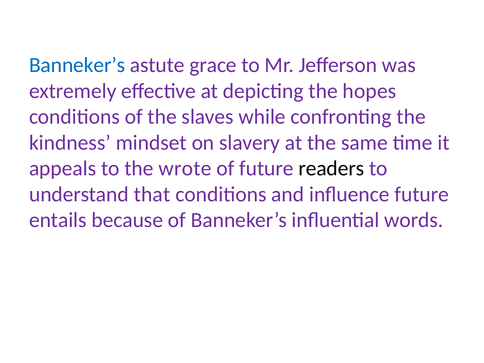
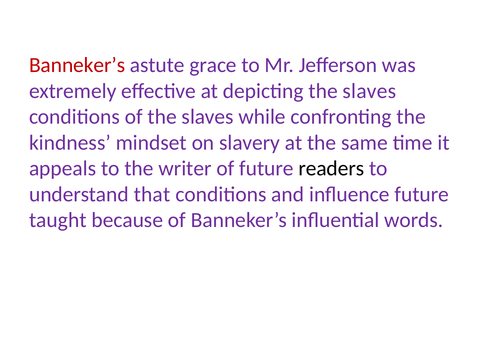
Banneker’s at (77, 65) colour: blue -> red
depicting the hopes: hopes -> slaves
wrote: wrote -> writer
entails: entails -> taught
